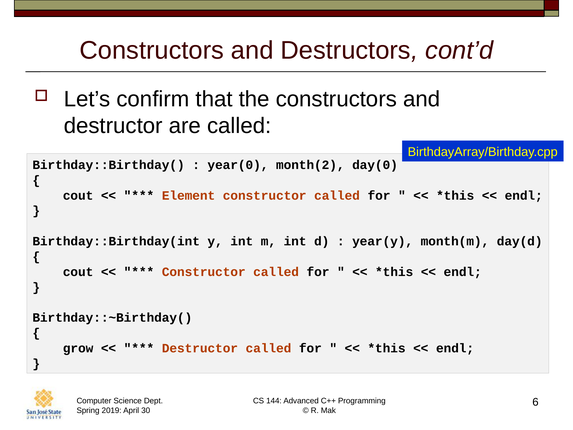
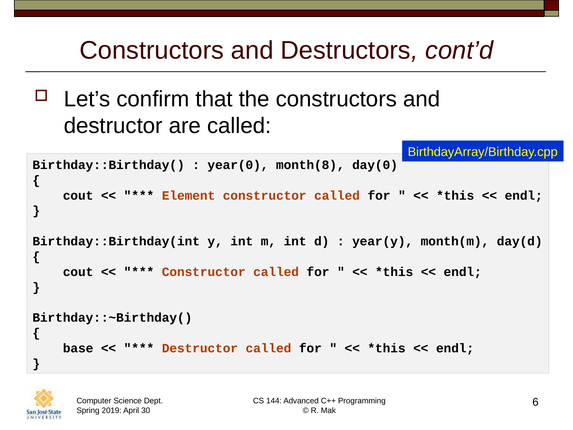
month(2: month(2 -> month(8
grow: grow -> base
